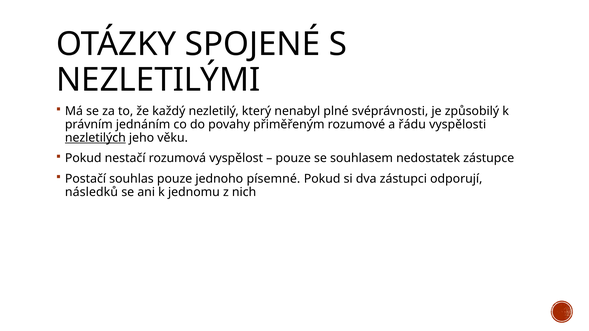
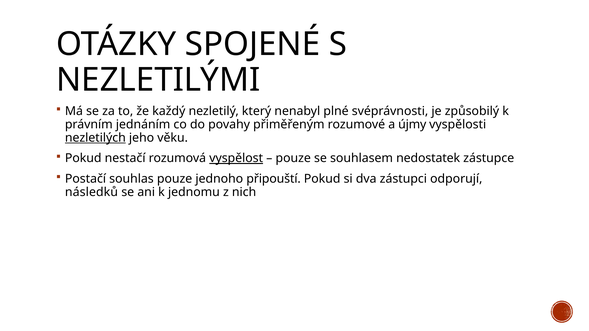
řádu: řádu -> újmy
vyspělost underline: none -> present
písemné: písemné -> připouští
